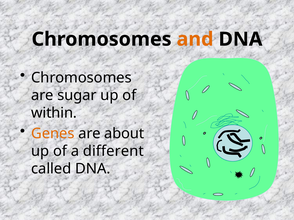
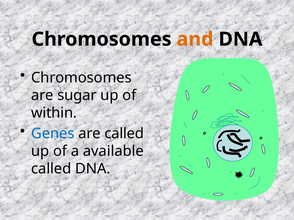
Genes colour: orange -> blue
are about: about -> called
different: different -> available
